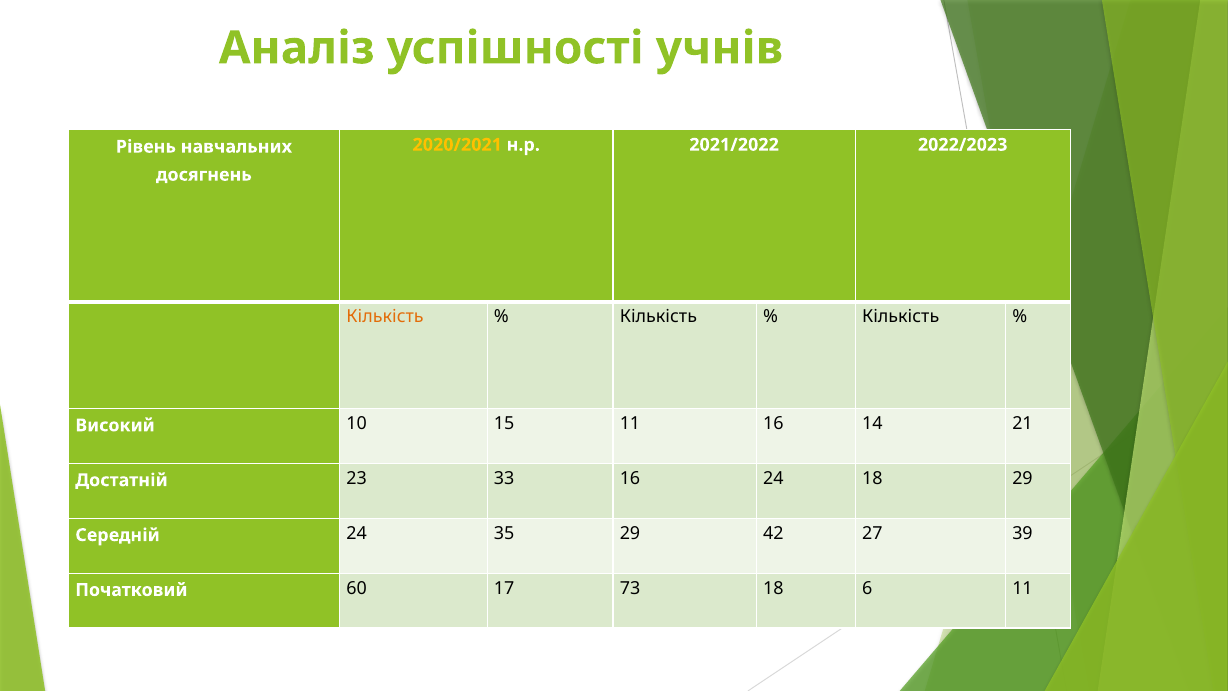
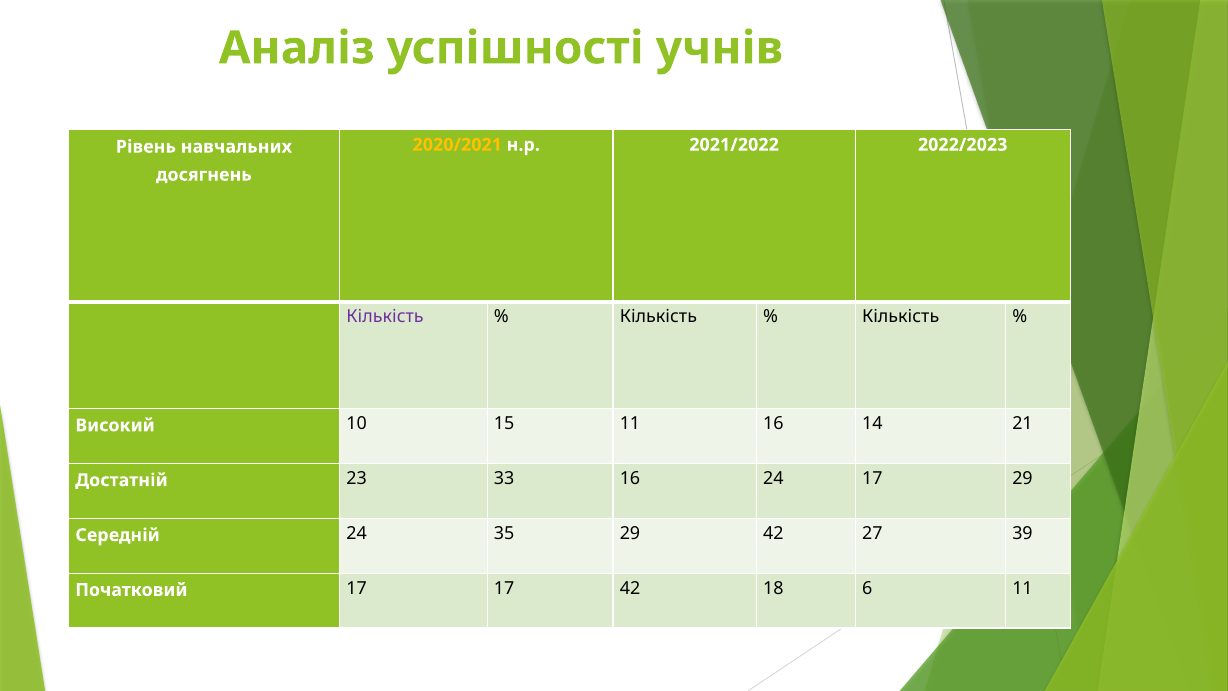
Кількість at (385, 317) colour: orange -> purple
24 18: 18 -> 17
Початковий 60: 60 -> 17
17 73: 73 -> 42
